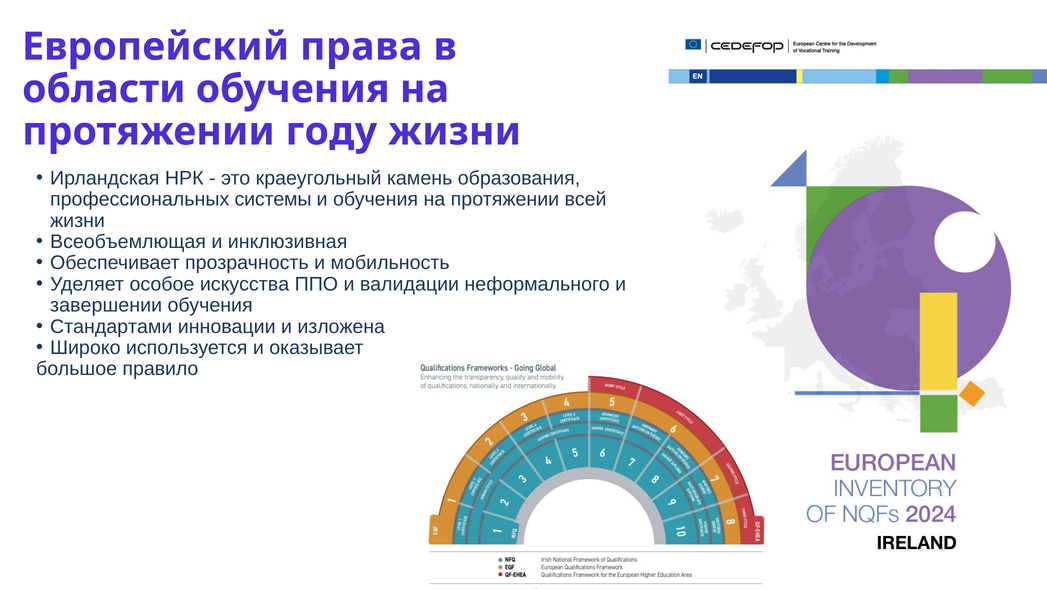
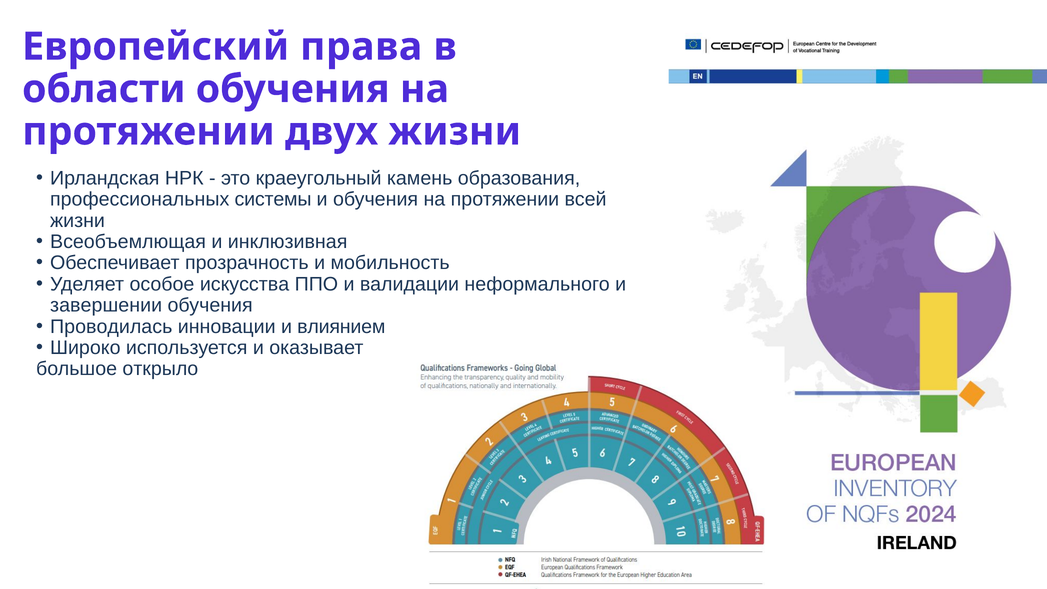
году: году -> двух
Стандартами: Стандартами -> Проводилась
изложена: изложена -> влиянием
правило: правило -> открыло
